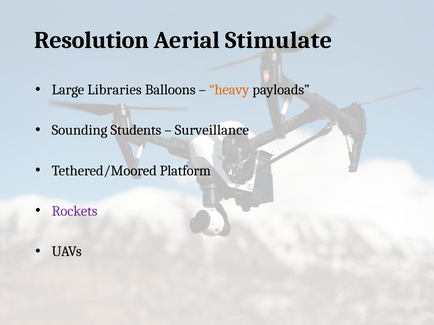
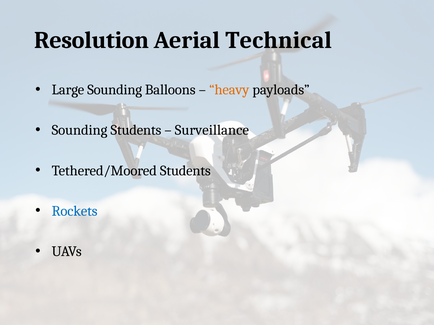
Stimulate: Stimulate -> Technical
Large Libraries: Libraries -> Sounding
Tethered/Moored Platform: Platform -> Students
Rockets colour: purple -> blue
